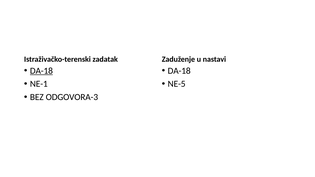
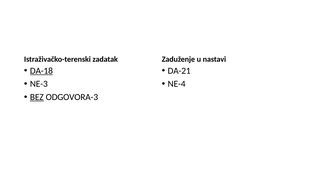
DA-18 at (179, 71): DA-18 -> DA-21
NE-1: NE-1 -> NE-3
NE-5: NE-5 -> NE-4
BEZ underline: none -> present
